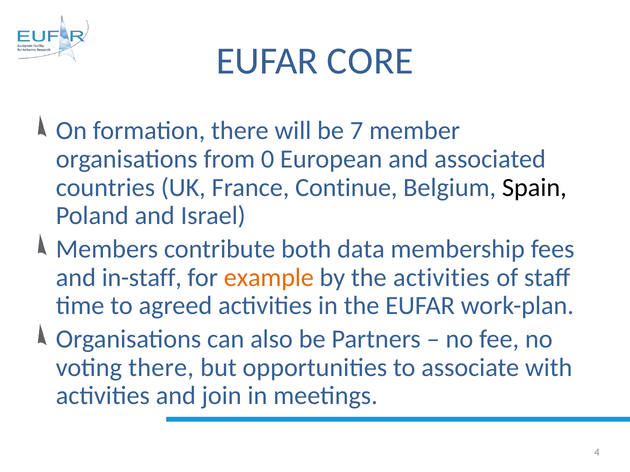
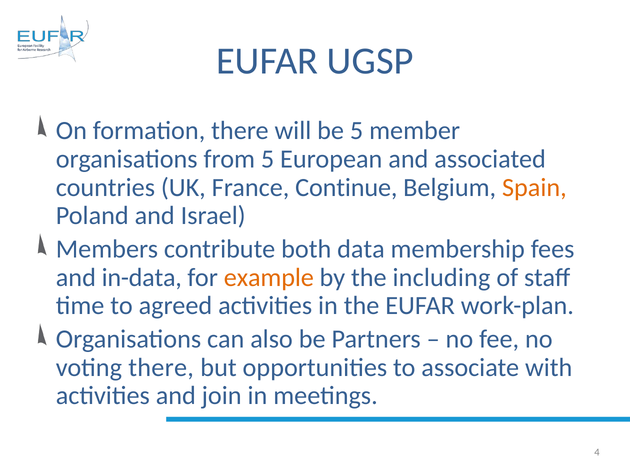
CORE: CORE -> UGSP
be 7: 7 -> 5
from 0: 0 -> 5
Spain colour: black -> orange
in-staff: in-staff -> in-data
the activities: activities -> including
